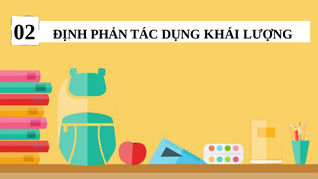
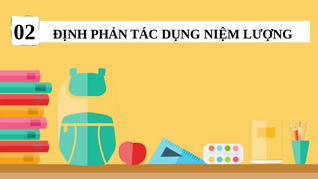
KHÁI: KHÁI -> NIỆM
